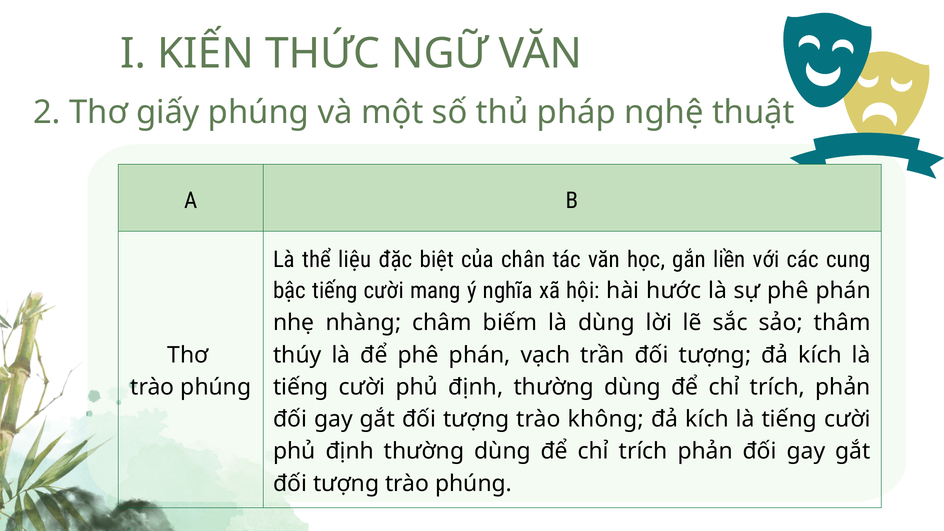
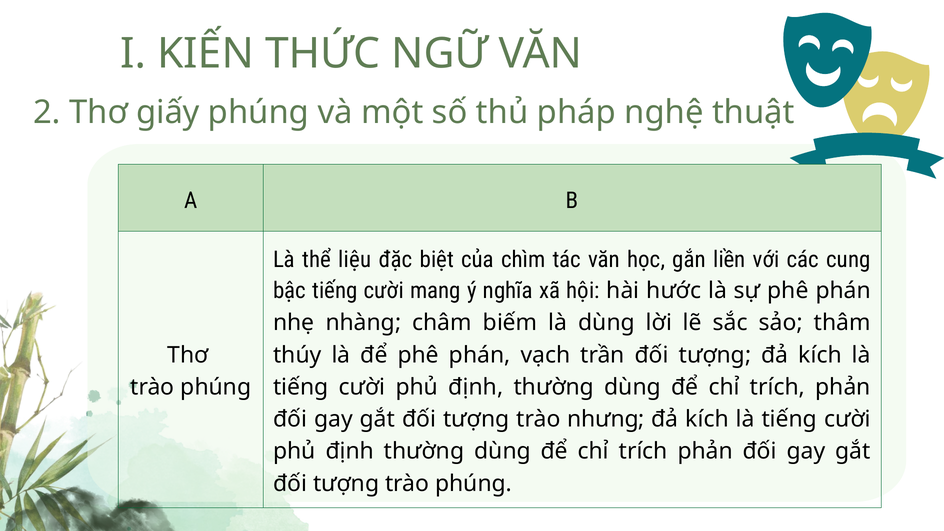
chân: chân -> chìm
không: không -> nhưng
